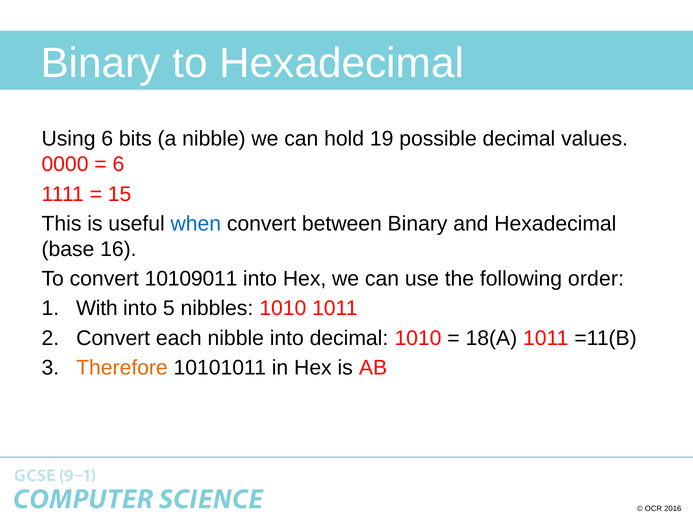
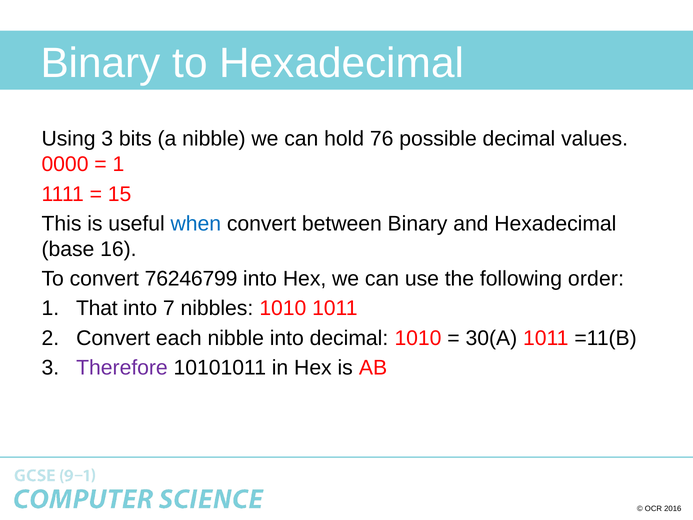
Using 6: 6 -> 3
19: 19 -> 76
6 at (118, 164): 6 -> 1
10109011: 10109011 -> 76246799
With: With -> That
5: 5 -> 7
18(A: 18(A -> 30(A
Therefore colour: orange -> purple
